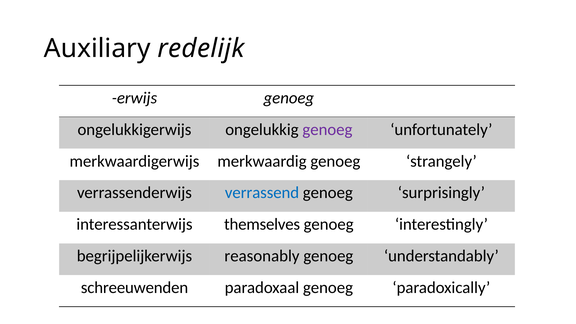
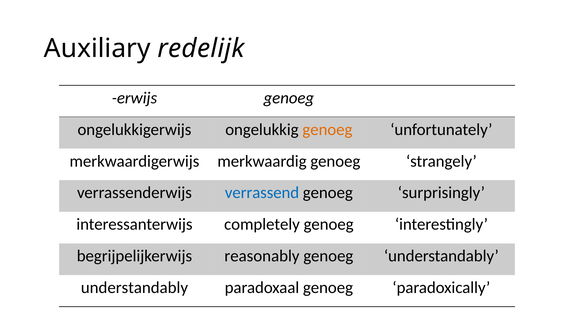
genoeg at (327, 129) colour: purple -> orange
themselves: themselves -> completely
schreeuwenden at (135, 288): schreeuwenden -> understandably
